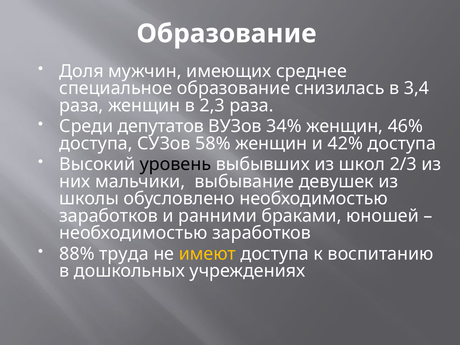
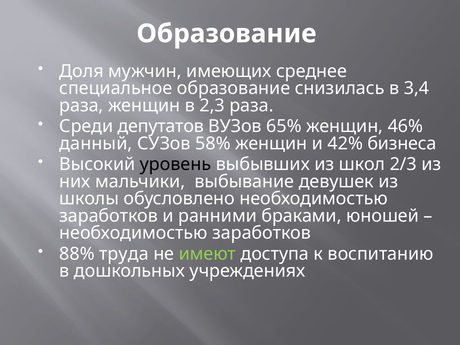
34%: 34% -> 65%
доступа at (96, 144): доступа -> данный
42% доступа: доступа -> бизнеса
имеют colour: yellow -> light green
